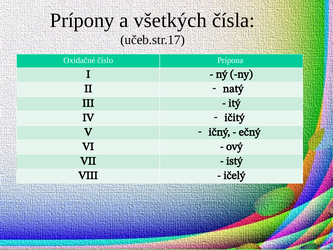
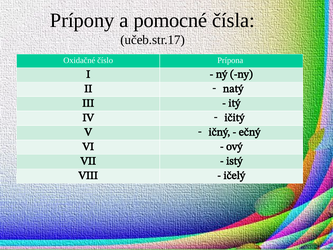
všetkých: všetkých -> pomocné
